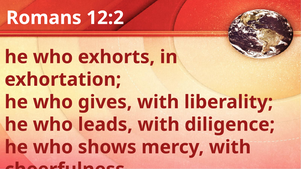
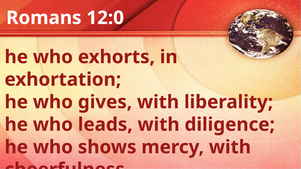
12:2: 12:2 -> 12:0
